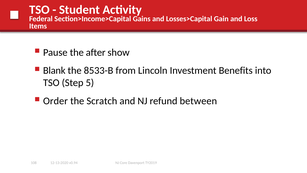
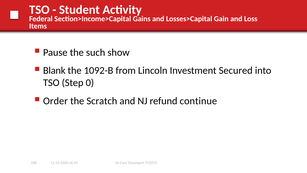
after: after -> such
8533-B: 8533-B -> 1092-B
Benefits: Benefits -> Secured
5: 5 -> 0
between: between -> continue
